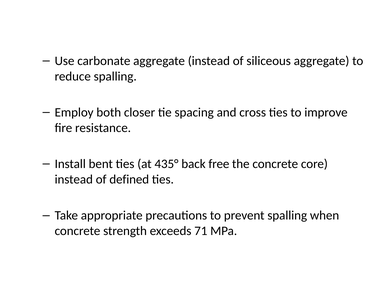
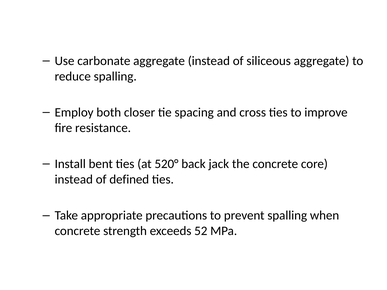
435°: 435° -> 520°
free: free -> jack
71: 71 -> 52
